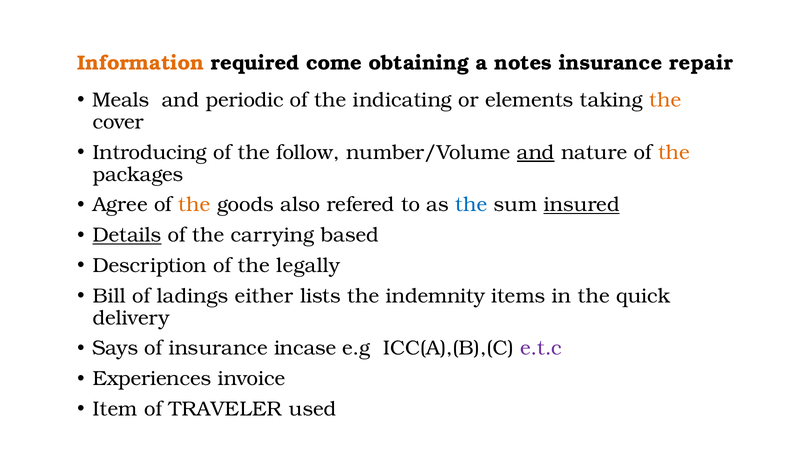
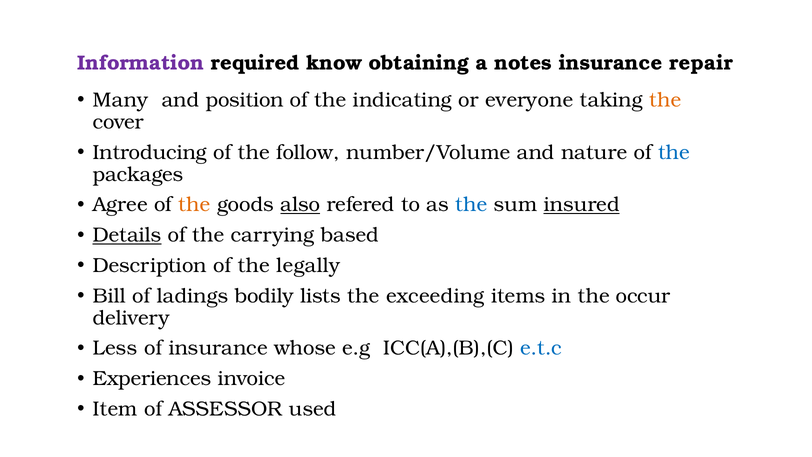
Information colour: orange -> purple
come: come -> know
Meals: Meals -> Many
periodic: periodic -> position
elements: elements -> everyone
and at (536, 152) underline: present -> none
the at (674, 152) colour: orange -> blue
also underline: none -> present
either: either -> bodily
indemnity: indemnity -> exceeding
quick: quick -> occur
Says: Says -> Less
incase: incase -> whose
e.t.c colour: purple -> blue
TRAVELER: TRAVELER -> ASSESSOR
